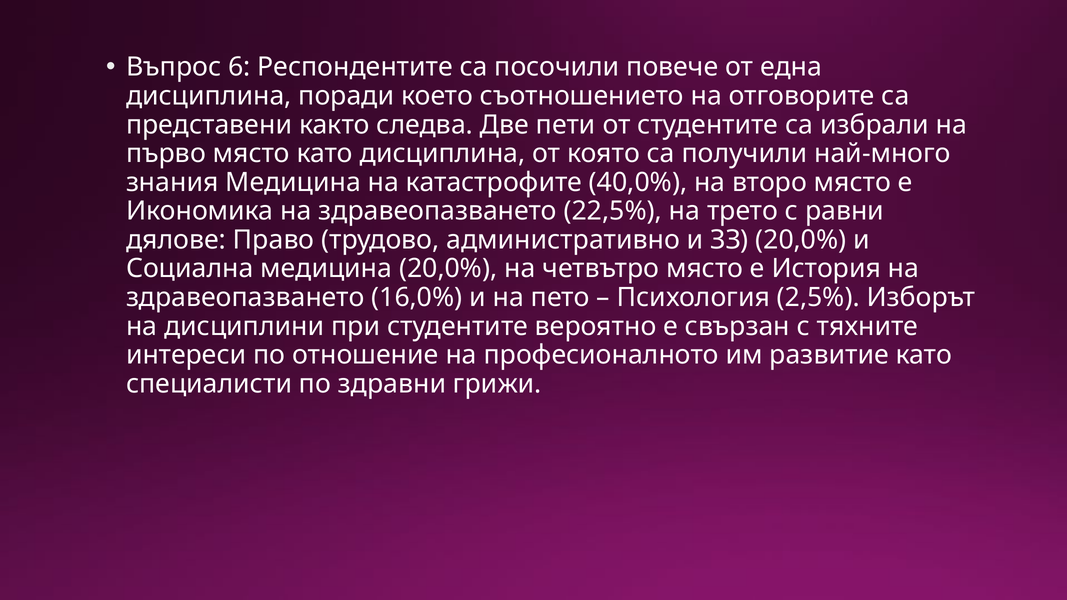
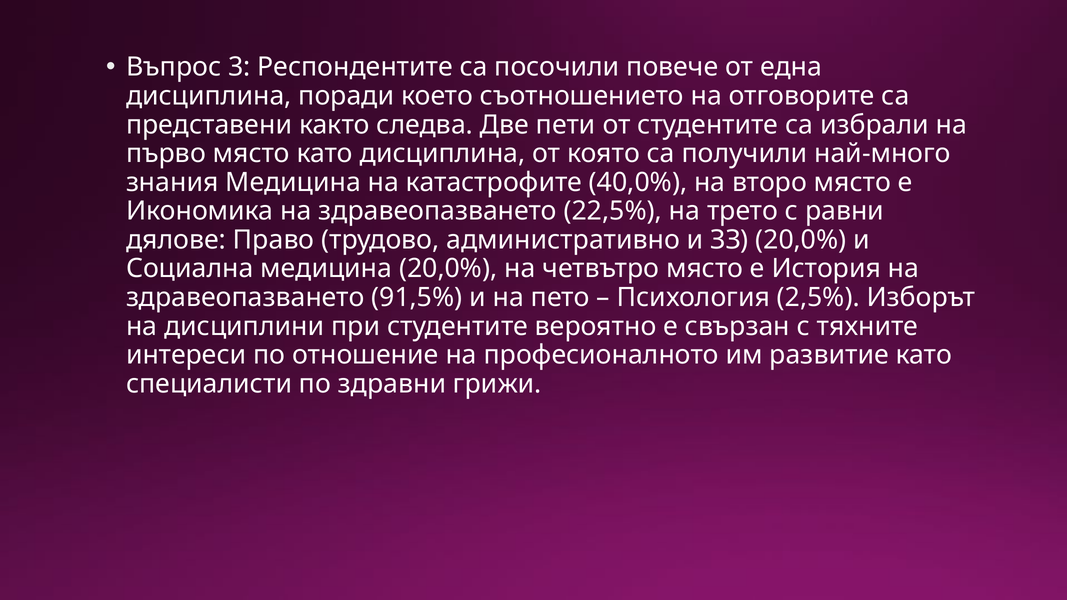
6: 6 -> 3
16,0%: 16,0% -> 91,5%
